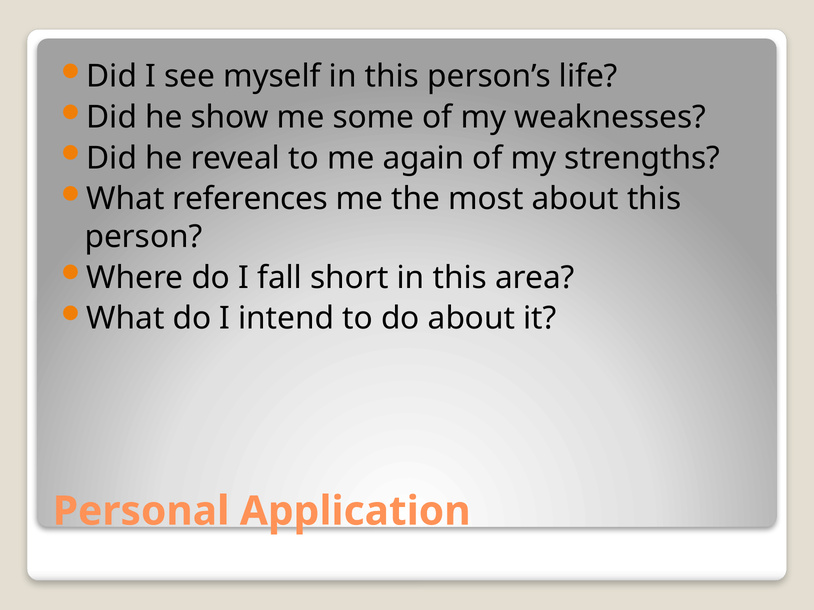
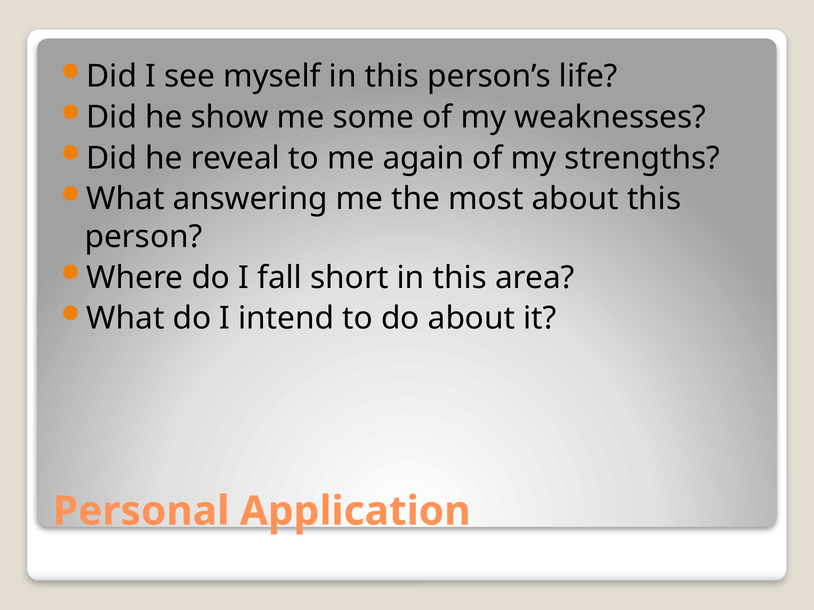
references: references -> answering
